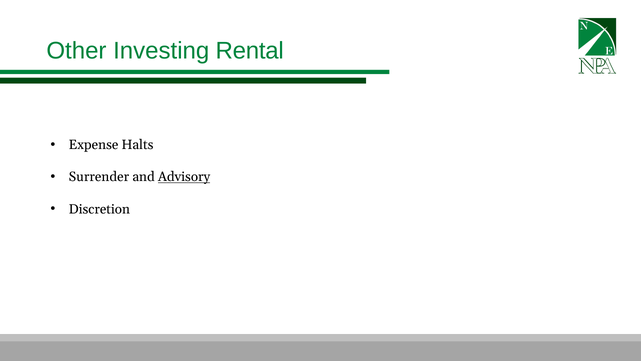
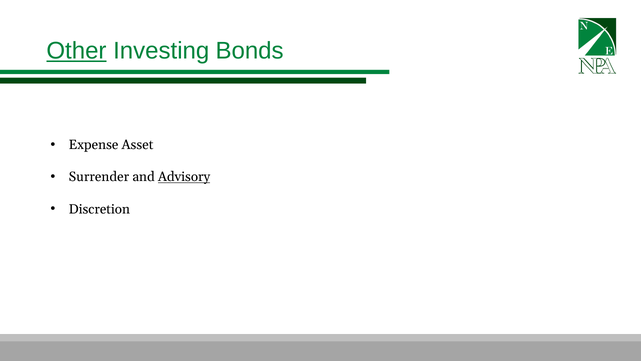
Other underline: none -> present
Rental: Rental -> Bonds
Halts: Halts -> Asset
